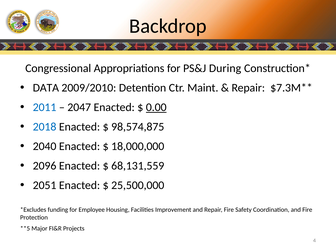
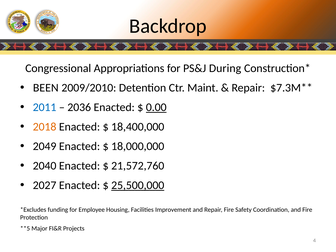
DATA: DATA -> BEEN
2047: 2047 -> 2036
2018 colour: blue -> orange
98,574,875: 98,574,875 -> 18,400,000
2040: 2040 -> 2049
2096: 2096 -> 2040
68,131,559: 68,131,559 -> 21,572,760
2051: 2051 -> 2027
25,500,000 underline: none -> present
